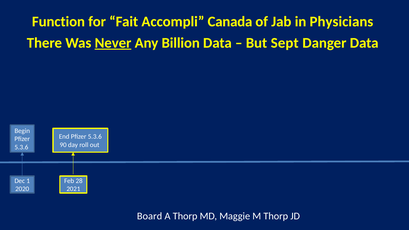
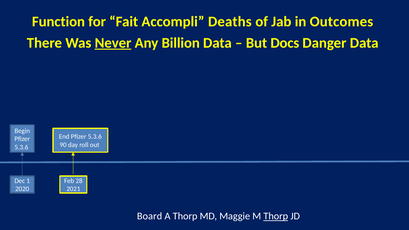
Canada: Canada -> Deaths
Physicians: Physicians -> Outcomes
Sept: Sept -> Docs
Thorp at (276, 216) underline: none -> present
